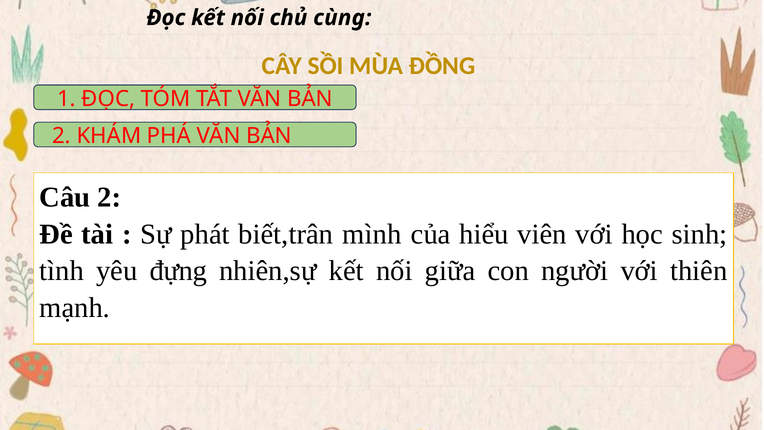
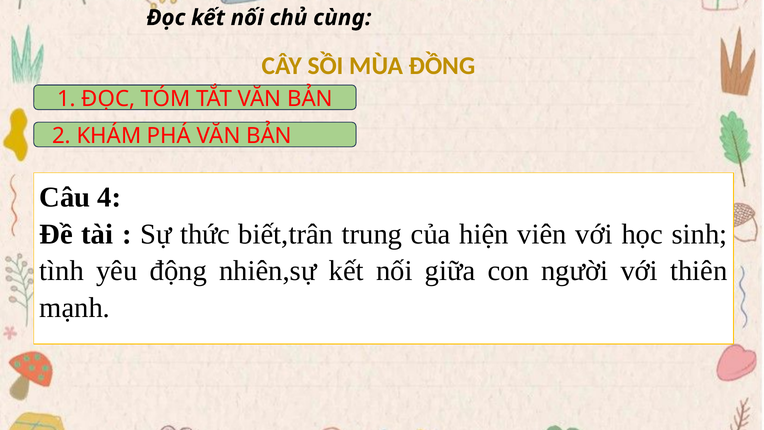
Câu 2: 2 -> 4
phát: phát -> thức
mình: mình -> trung
hiểu: hiểu -> hiện
đựng: đựng -> động
